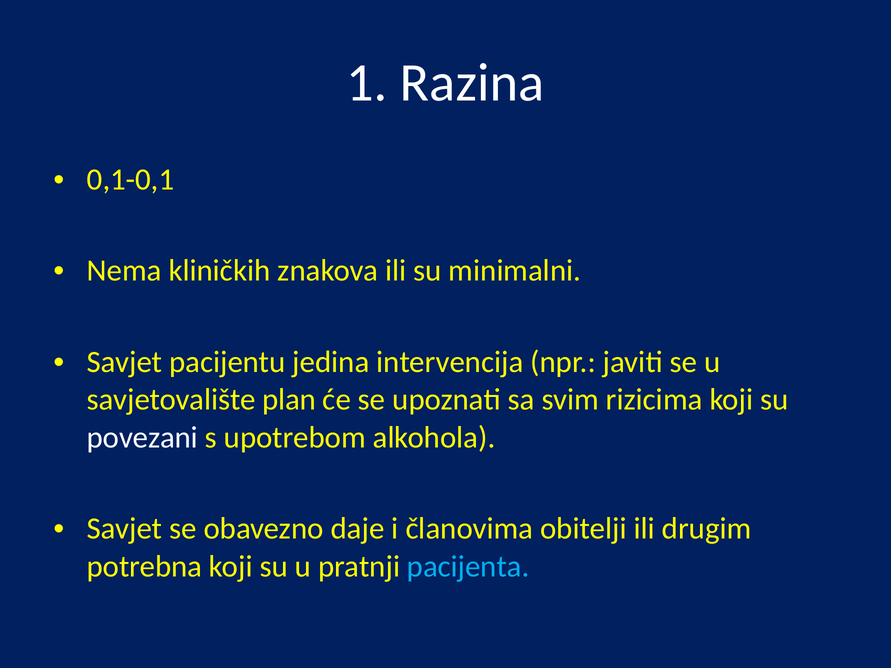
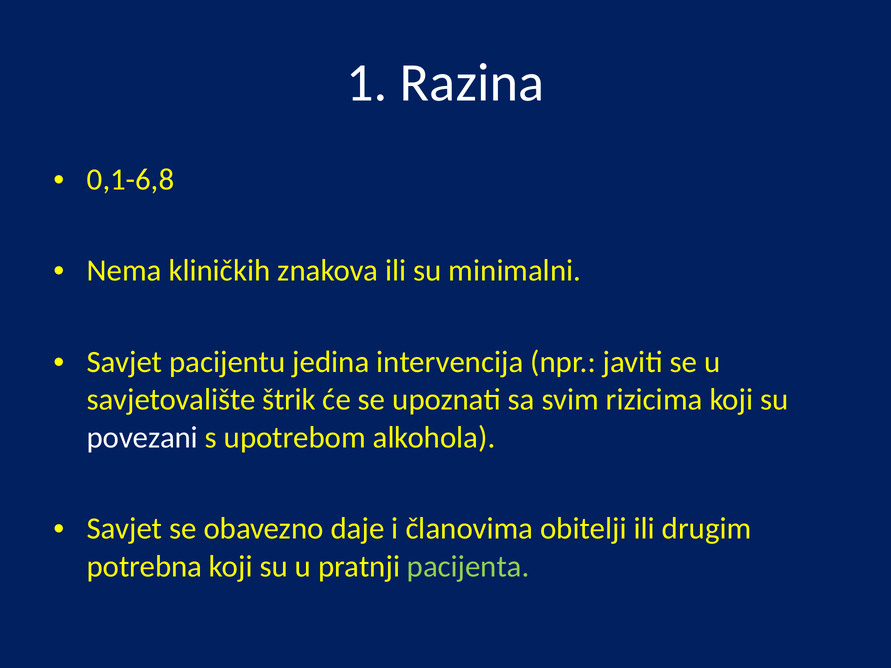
0,1-0,1: 0,1-0,1 -> 0,1-6,8
plan: plan -> štrik
pacijenta colour: light blue -> light green
